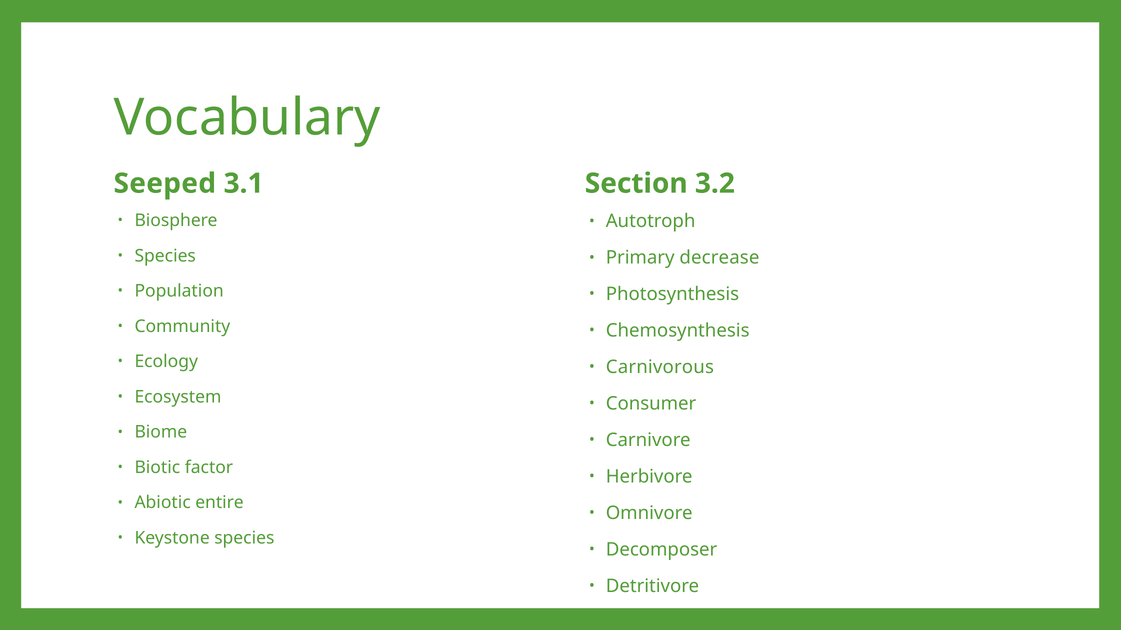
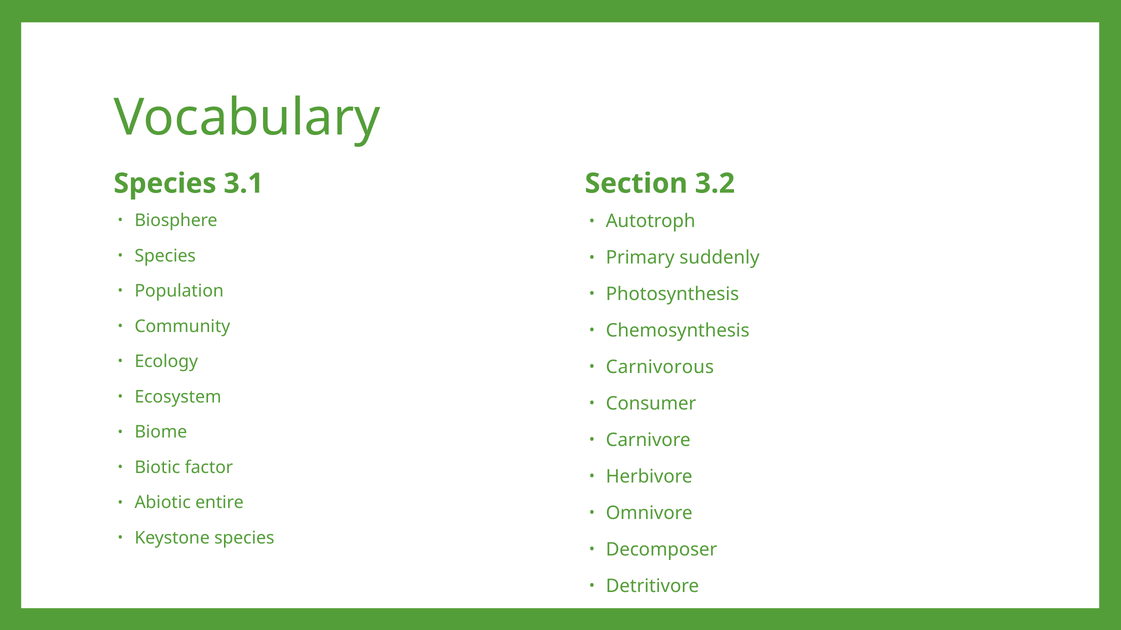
Seeped at (165, 184): Seeped -> Species
decrease: decrease -> suddenly
